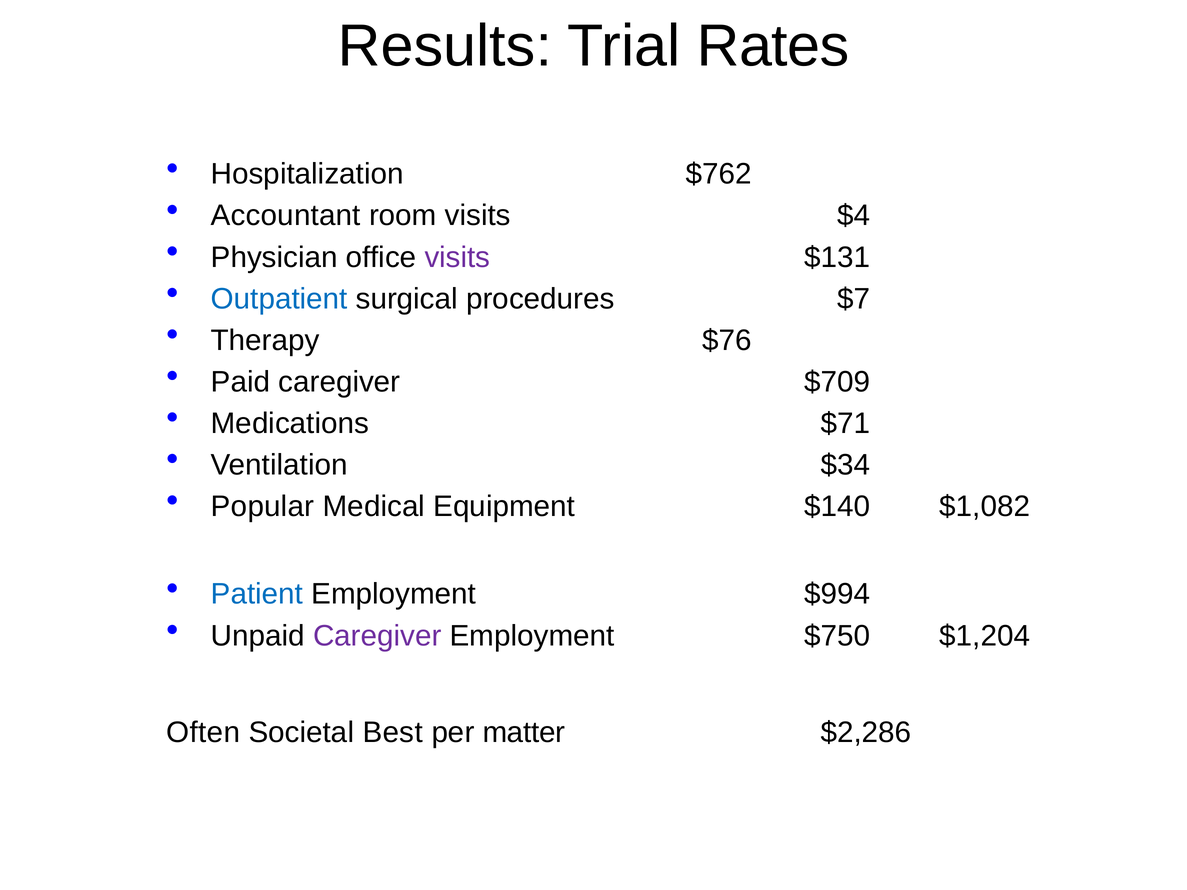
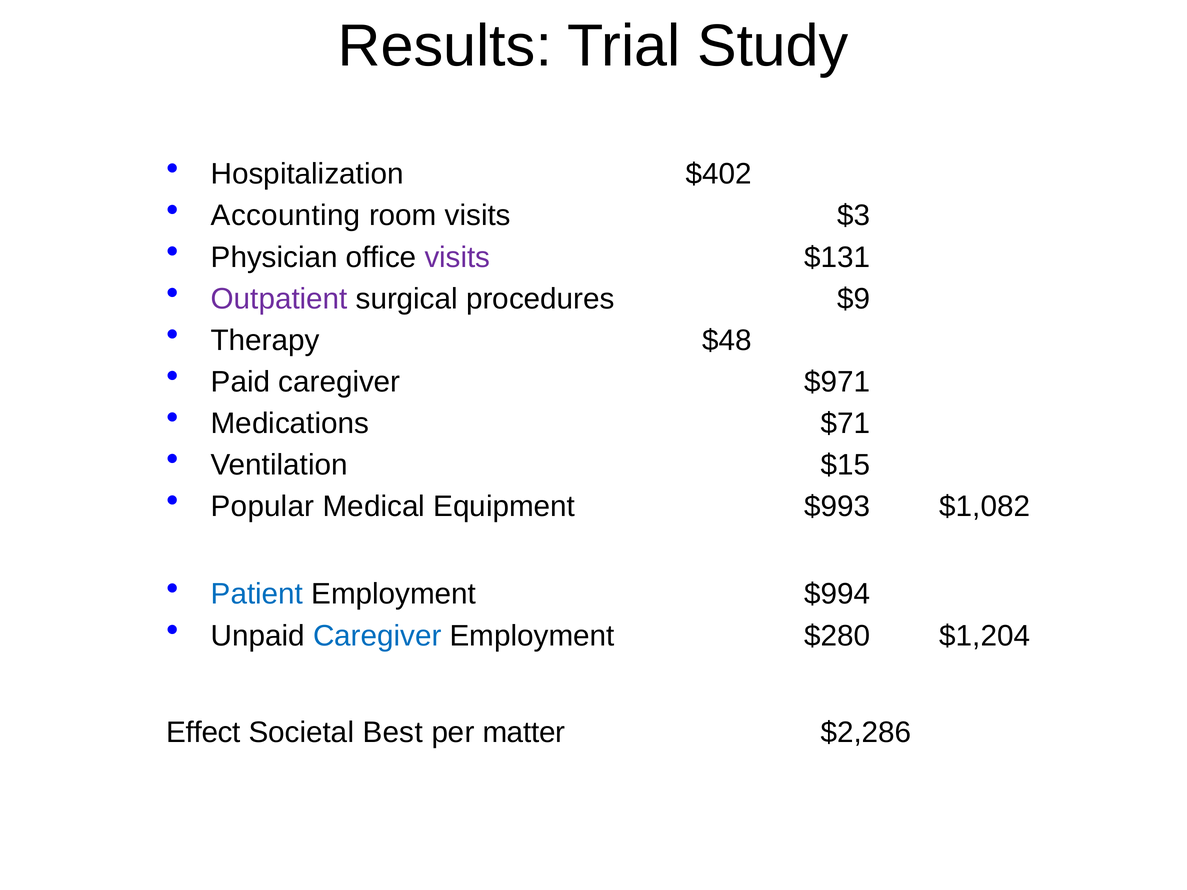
Rates: Rates -> Study
$762: $762 -> $402
Accountant: Accountant -> Accounting
$4: $4 -> $3
Outpatient colour: blue -> purple
$7: $7 -> $9
$76: $76 -> $48
$709: $709 -> $971
$34: $34 -> $15
$140: $140 -> $993
Caregiver at (377, 636) colour: purple -> blue
$750: $750 -> $280
Often: Often -> Effect
